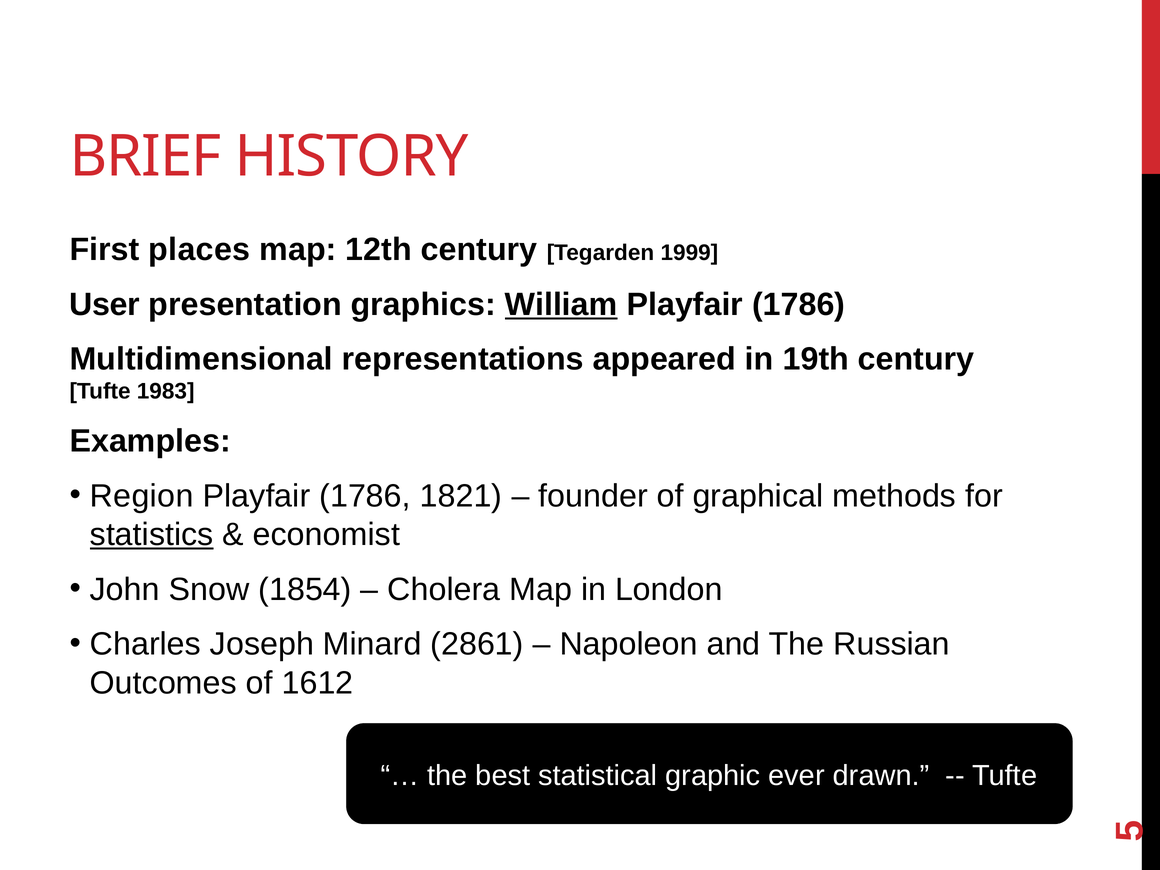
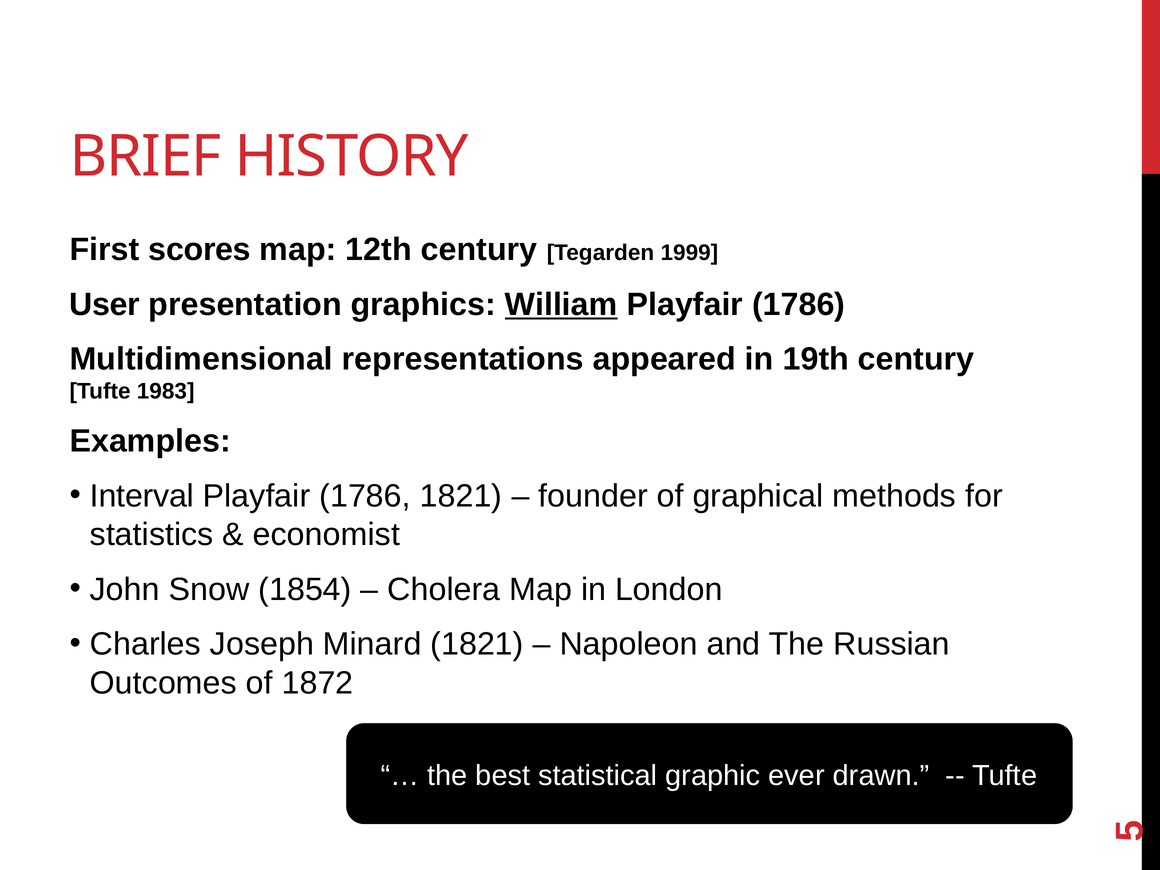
places: places -> scores
Region: Region -> Interval
statistics underline: present -> none
Minard 2861: 2861 -> 1821
1612: 1612 -> 1872
